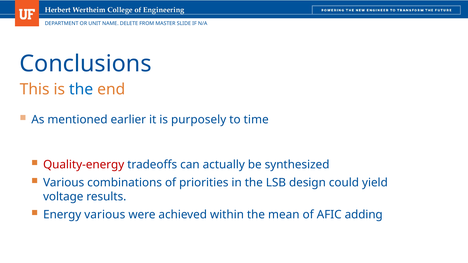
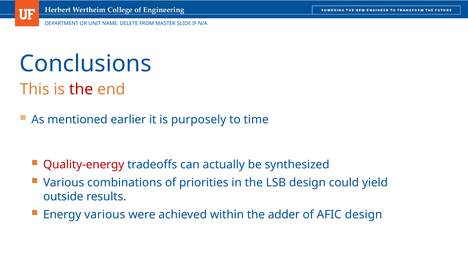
the at (81, 90) colour: blue -> red
voltage: voltage -> outside
mean: mean -> adder
AFIC adding: adding -> design
